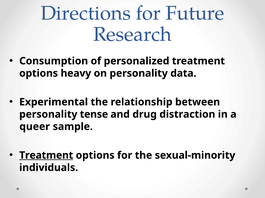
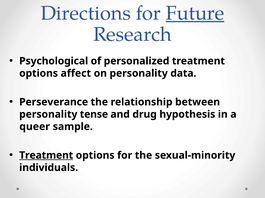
Future underline: none -> present
Consumption: Consumption -> Psychological
heavy: heavy -> affect
Experimental: Experimental -> Perseverance
distraction: distraction -> hypothesis
